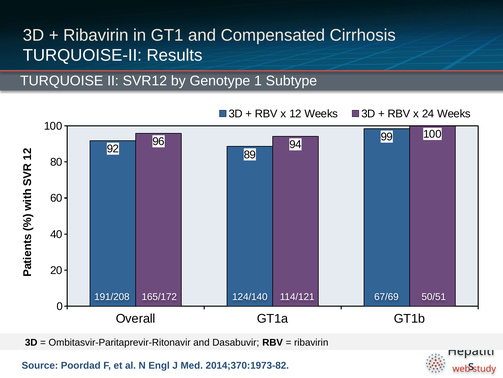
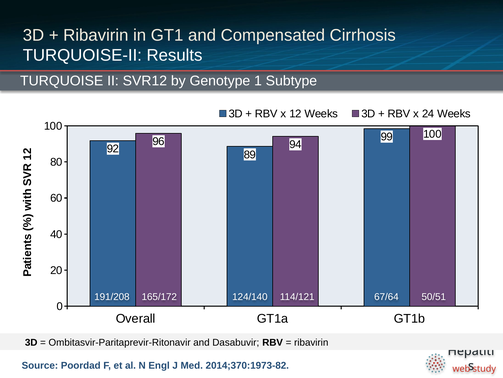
67/69: 67/69 -> 67/64
